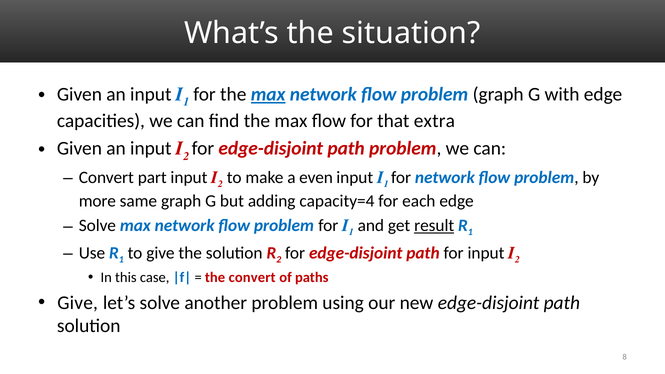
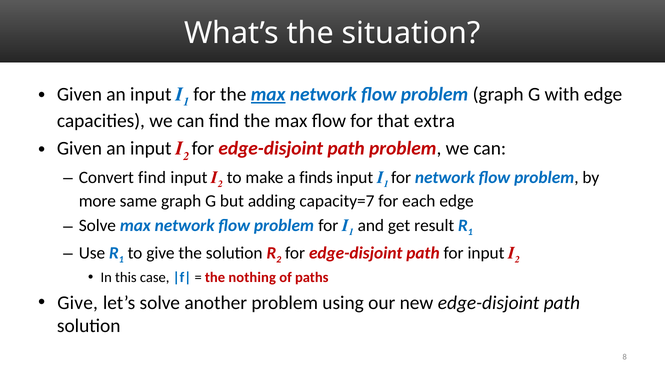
Convert part: part -> find
even: even -> finds
capacity=4: capacity=4 -> capacity=7
result underline: present -> none
the convert: convert -> nothing
